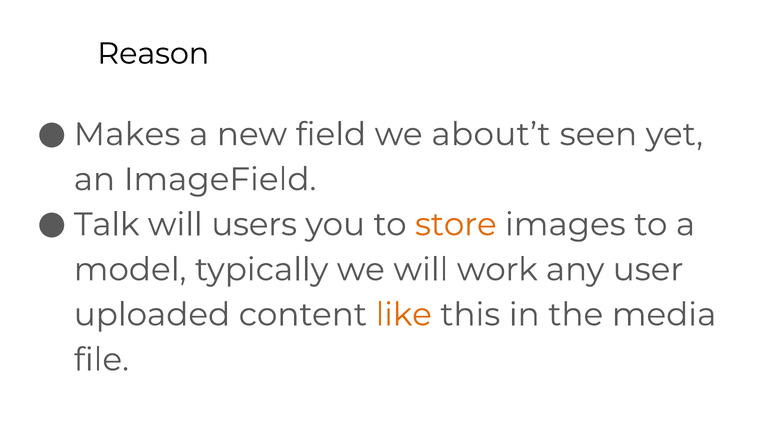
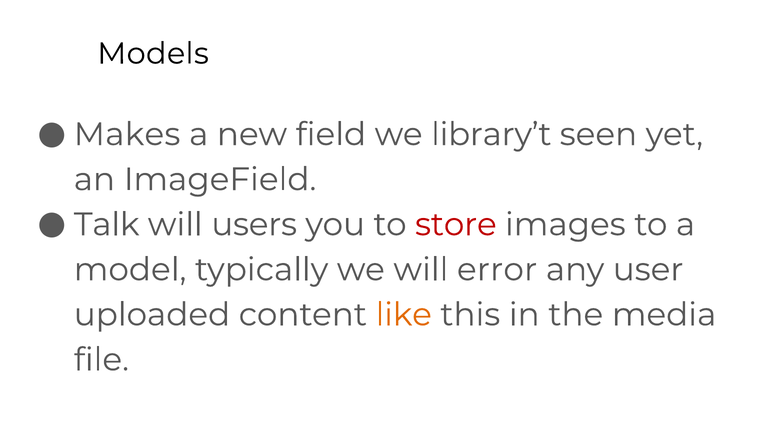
Reason: Reason -> Models
about’t: about’t -> library’t
store colour: orange -> red
work: work -> error
